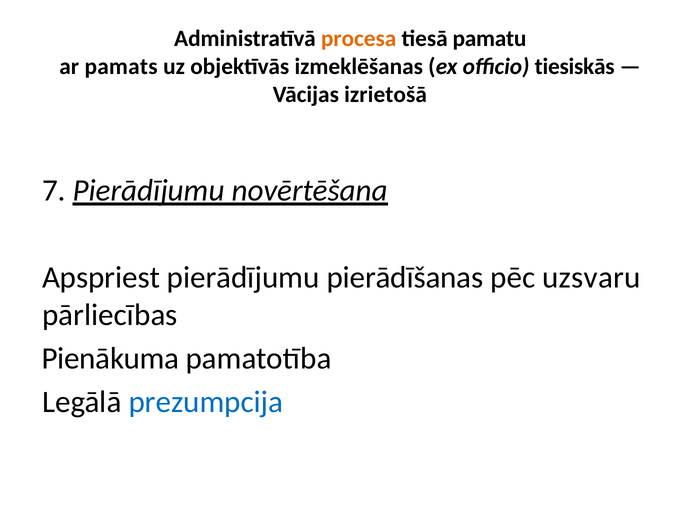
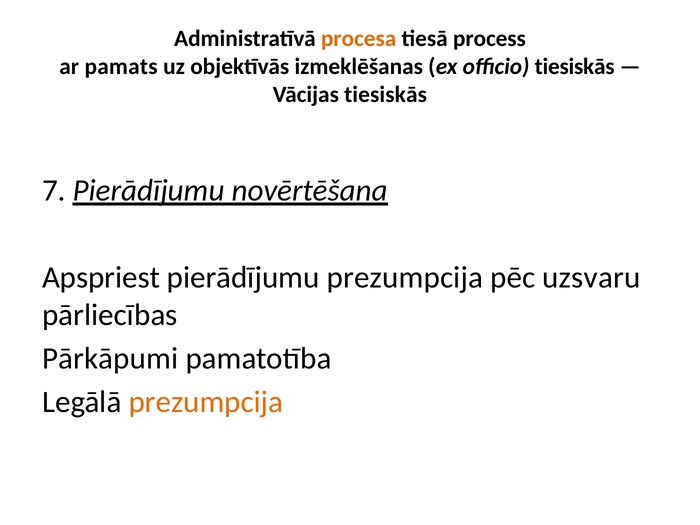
pamatu: pamatu -> process
Vācijas izrietošā: izrietošā -> tiesiskās
pierādījumu pierādīšanas: pierādīšanas -> prezumpcija
Pienākuma: Pienākuma -> Pārkāpumi
prezumpcija at (206, 402) colour: blue -> orange
